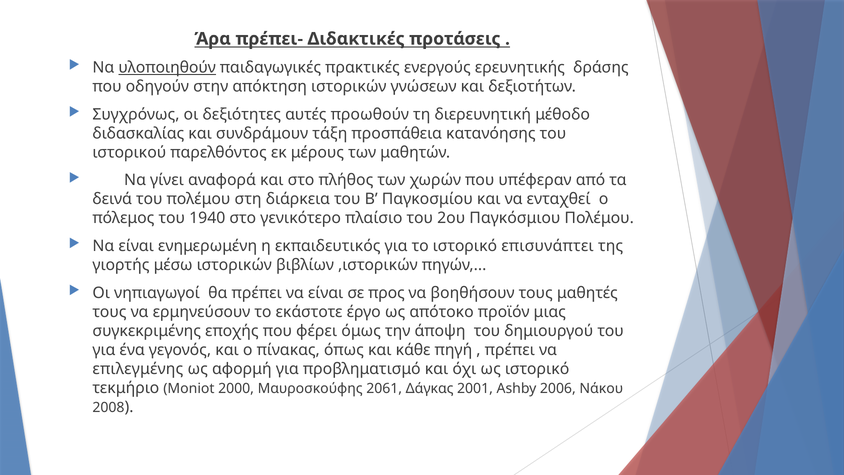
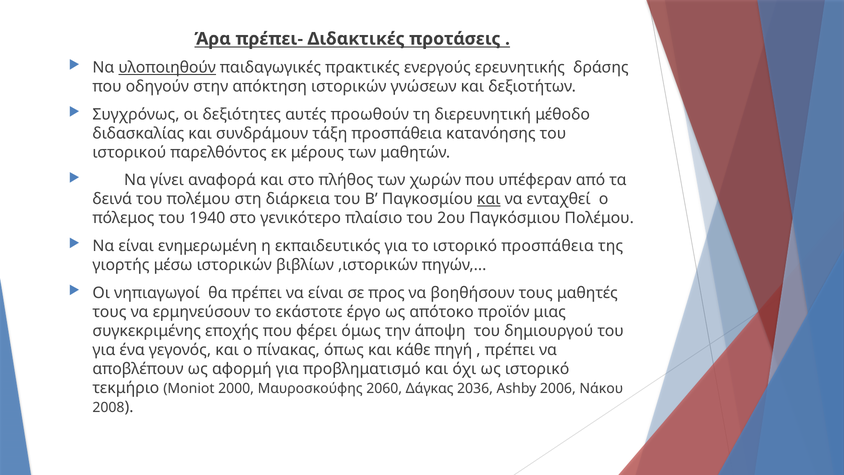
και at (489, 199) underline: none -> present
ιστορικό επισυνάπτει: επισυνάπτει -> προσπάθεια
επιλεγμένης: επιλεγμένης -> αποβλέπουν
2061: 2061 -> 2060
2001: 2001 -> 2036
